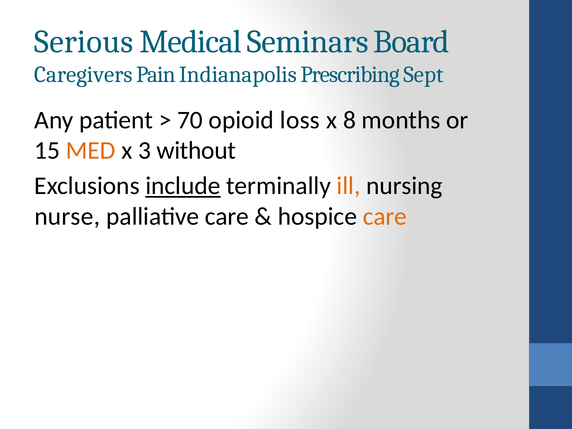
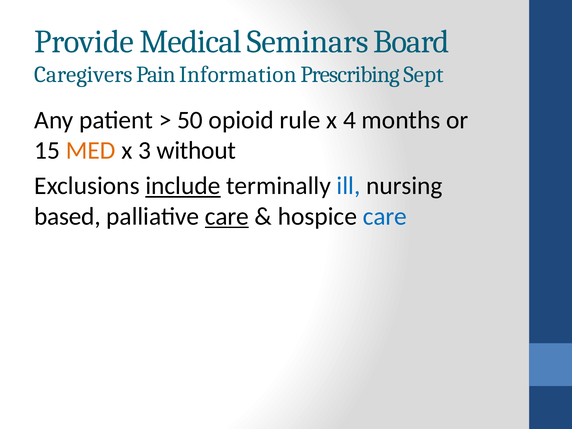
Serious: Serious -> Provide
Indianapolis: Indianapolis -> Information
70: 70 -> 50
loss: loss -> rule
8: 8 -> 4
ill colour: orange -> blue
nurse: nurse -> based
care at (227, 216) underline: none -> present
care at (385, 216) colour: orange -> blue
